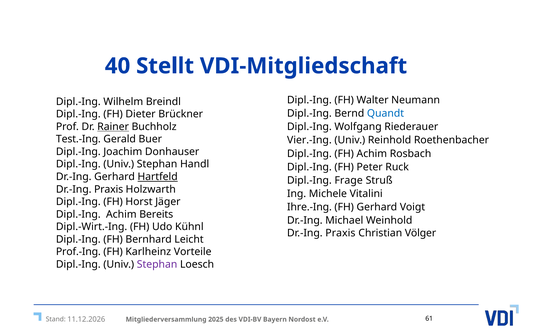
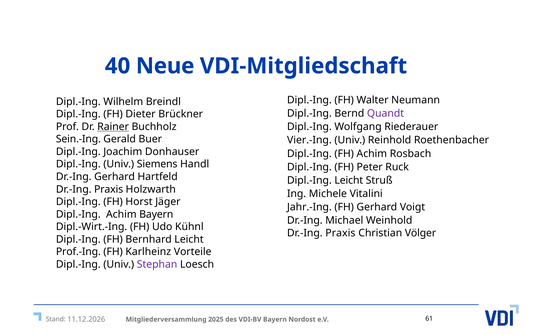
Stellt: Stellt -> Neue
Quandt colour: blue -> purple
Test.-Ing: Test.-Ing -> Sein.-Ing
Stephan at (157, 164): Stephan -> Siemens
Hartfeld underline: present -> none
Dipl.-Ing Frage: Frage -> Leicht
Ihre.-Ing: Ihre.-Ing -> Jahr.-Ing
Achim Bereits: Bereits -> Bayern
